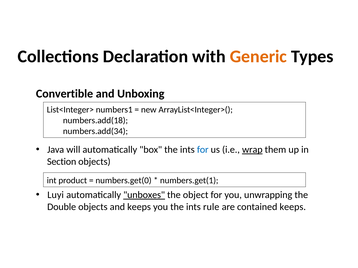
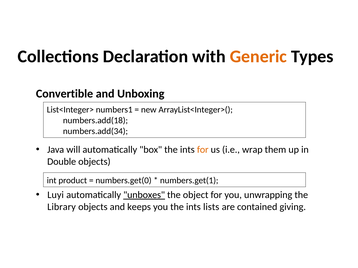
for at (203, 150) colour: blue -> orange
wrap underline: present -> none
Section: Section -> Double
Double: Double -> Library
rule: rule -> lists
contained keeps: keeps -> giving
